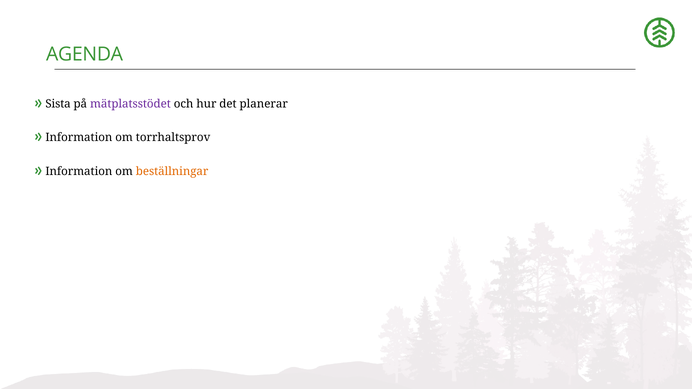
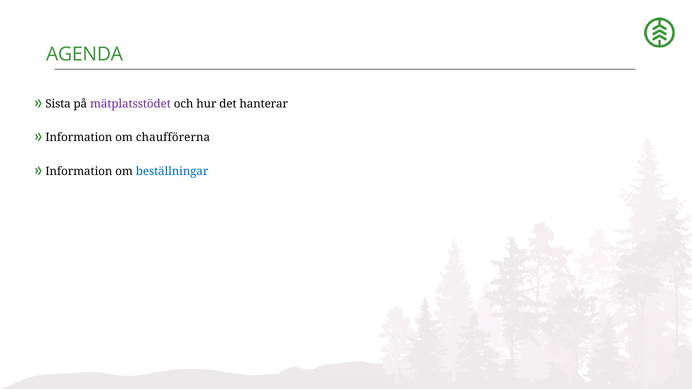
planerar: planerar -> hanterar
torrhaltsprov: torrhaltsprov -> chaufförerna
beställningar colour: orange -> blue
